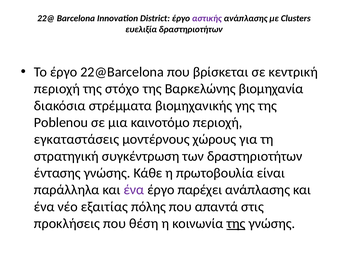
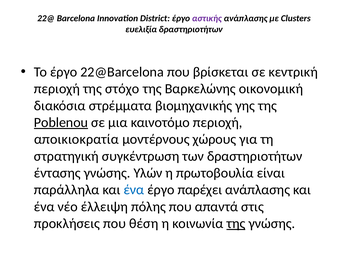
βιομηχανία: βιομηχανία -> οικονομική
Poblenou underline: none -> present
εγκαταστάσεις: εγκαταστάσεις -> αποικιοκρατία
Κάθε: Κάθε -> Υλών
ένα at (134, 190) colour: purple -> blue
εξαιτίας: εξαιτίας -> έλλειψη
